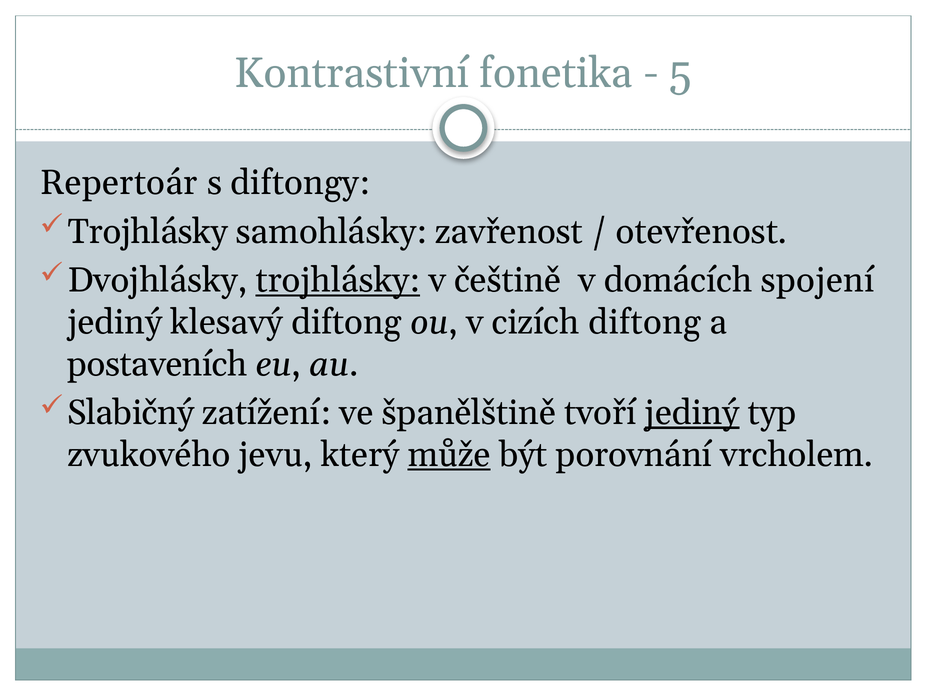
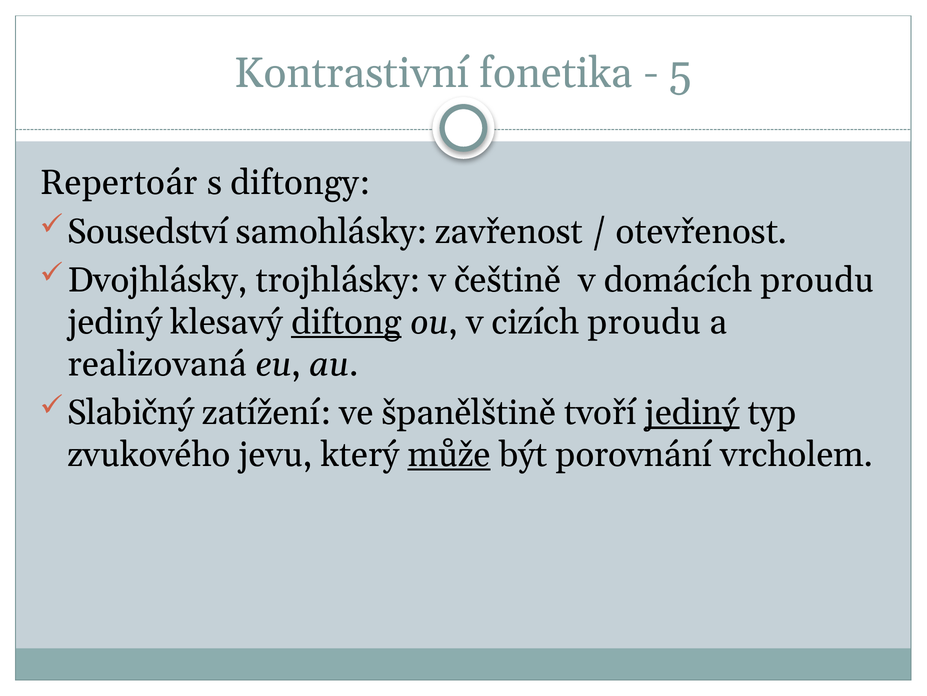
Trojhlásky at (148, 231): Trojhlásky -> Sousedství
trojhlásky at (338, 280) underline: present -> none
domácích spojení: spojení -> proudu
diftong at (346, 322) underline: none -> present
cizích diftong: diftong -> proudu
postaveních: postaveních -> realizovaná
